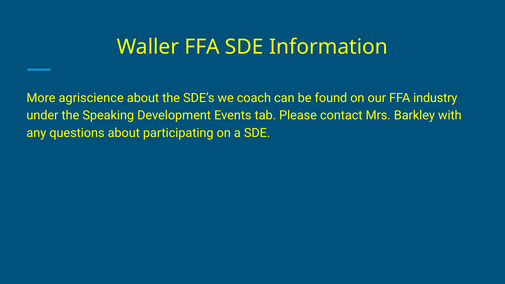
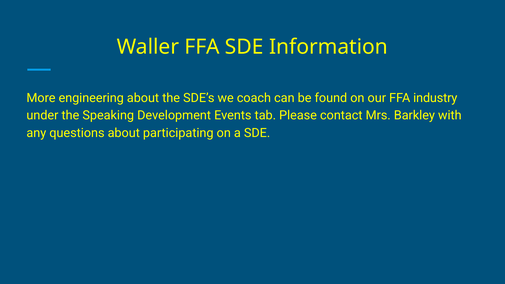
agriscience: agriscience -> engineering
